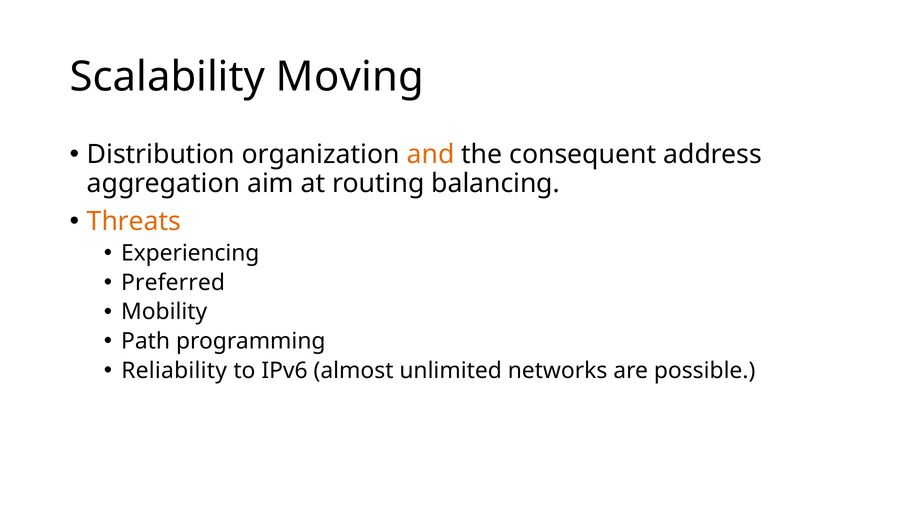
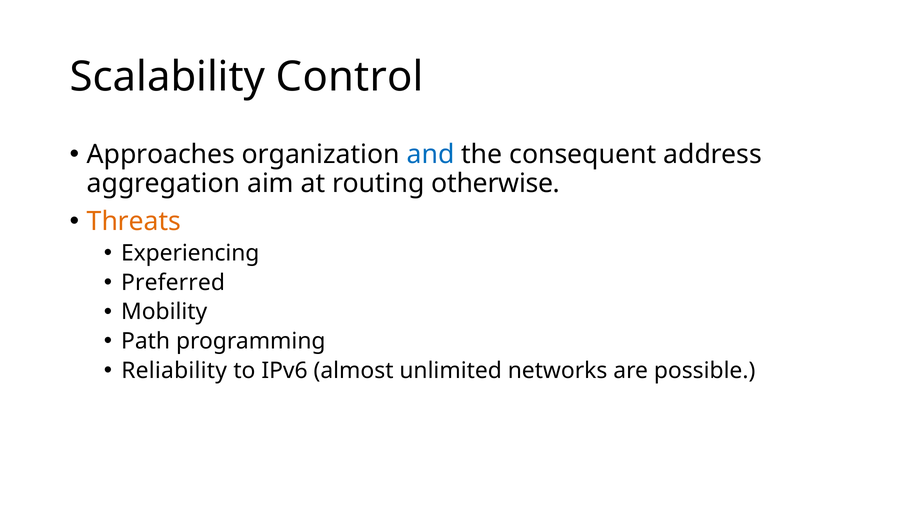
Moving: Moving -> Control
Distribution: Distribution -> Approaches
and colour: orange -> blue
balancing: balancing -> otherwise
